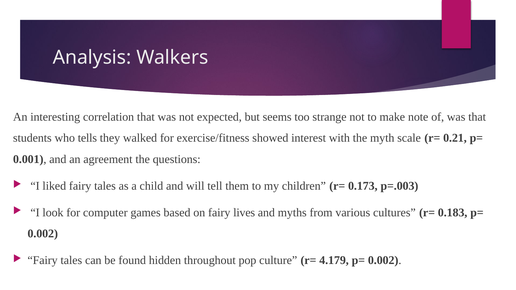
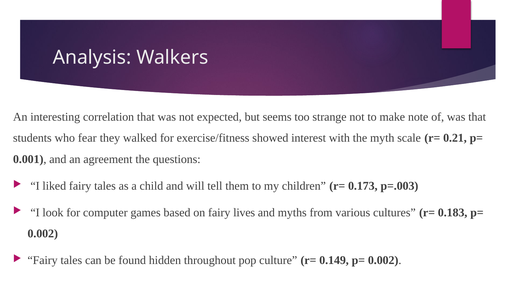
tells: tells -> fear
4.179: 4.179 -> 0.149
